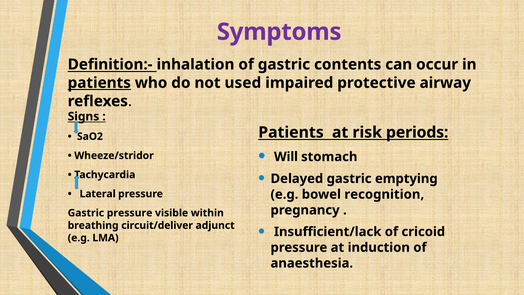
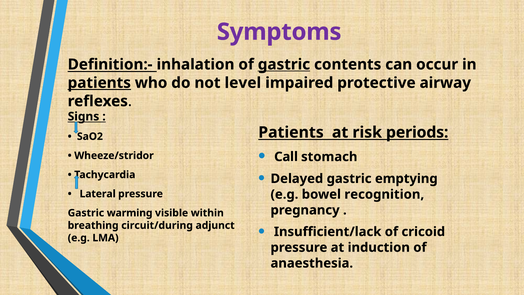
gastric at (284, 64) underline: none -> present
used: used -> level
Will: Will -> Call
Gastric pressure: pressure -> warming
circuit/deliver: circuit/deliver -> circuit/during
